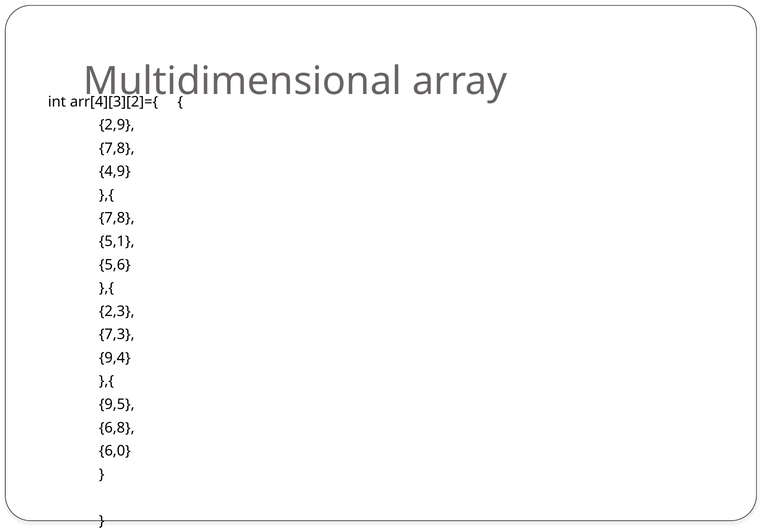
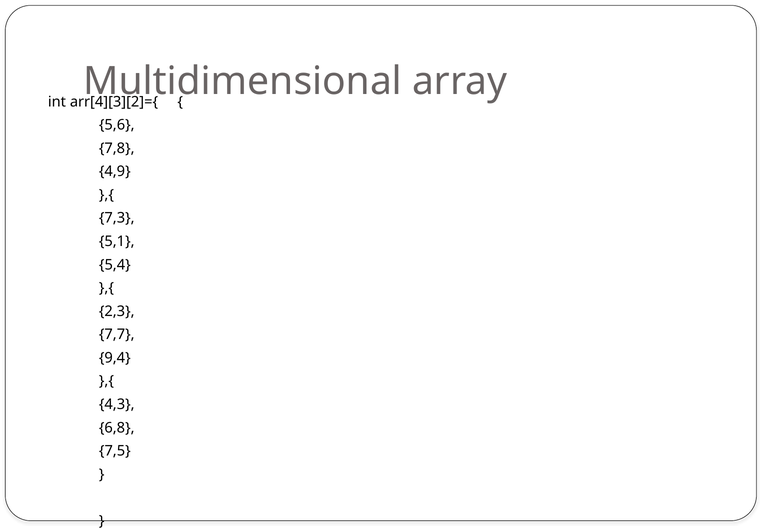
2,9: 2,9 -> 5,6
7,8 at (117, 218): 7,8 -> 7,3
5,6: 5,6 -> 5,4
7,3: 7,3 -> 7,7
9,5: 9,5 -> 4,3
6,0: 6,0 -> 7,5
